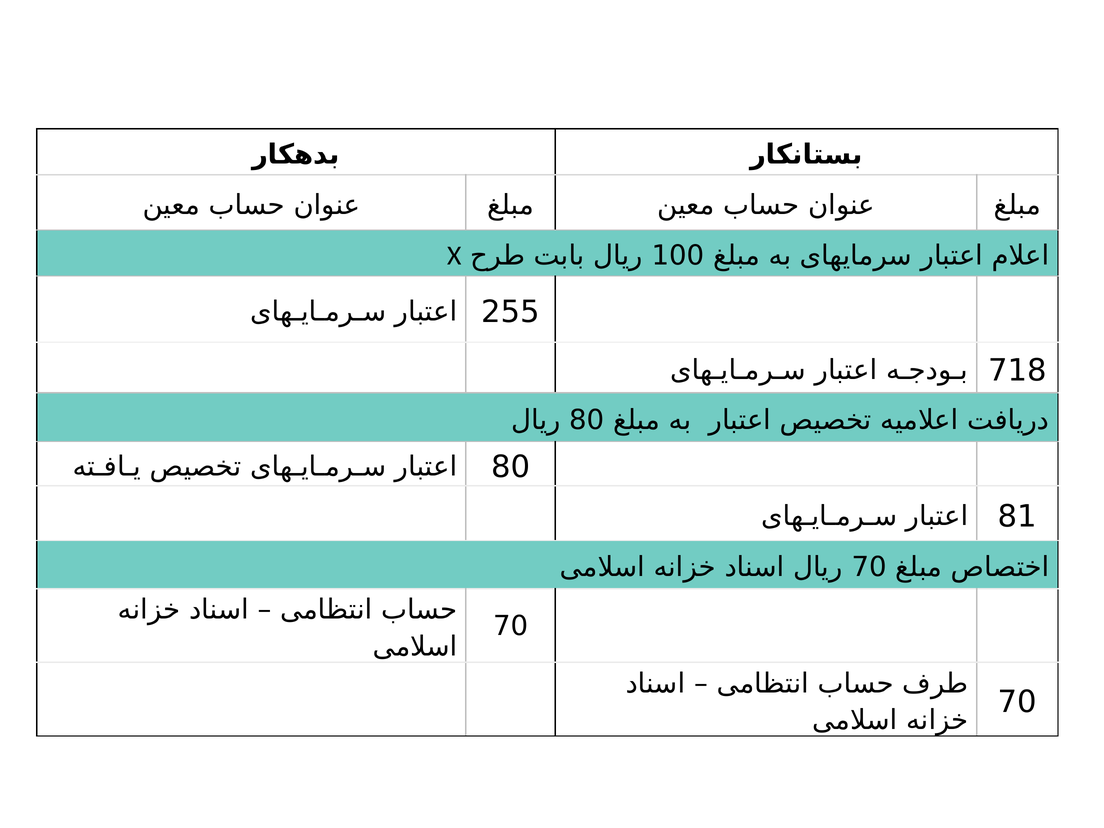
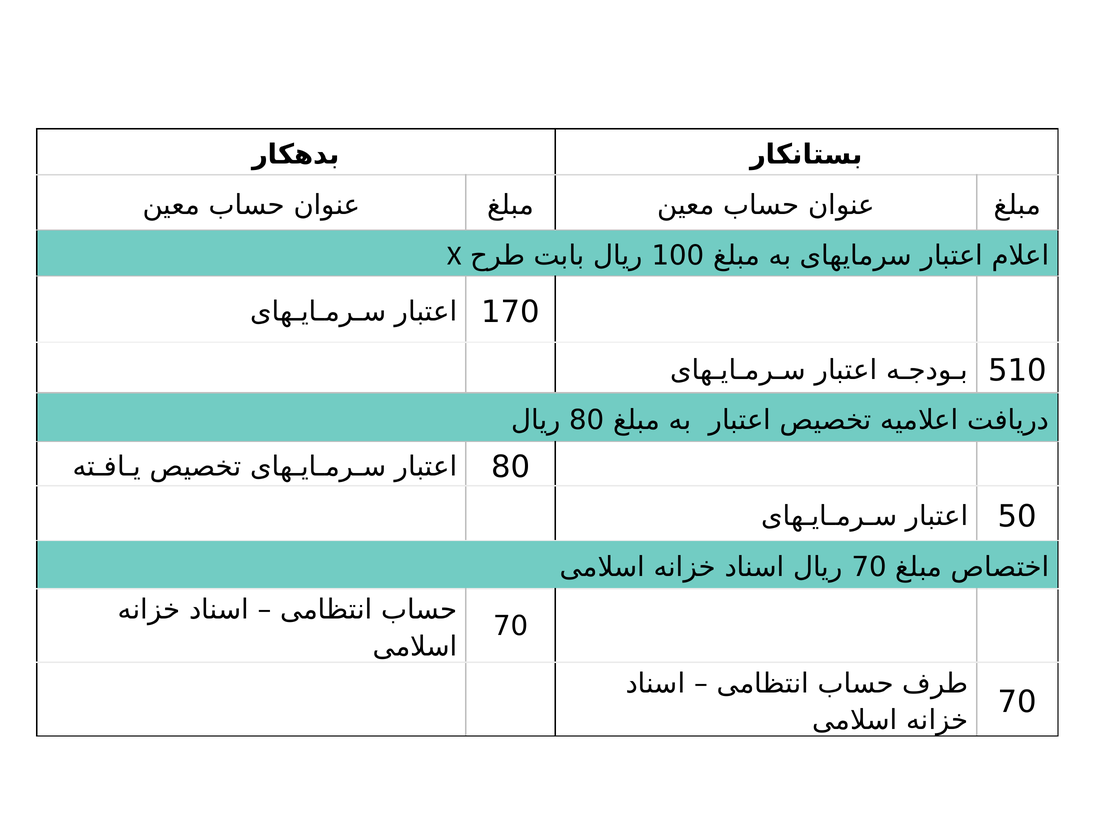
255: 255 -> 170
718: 718 -> 510
81: 81 -> 50
